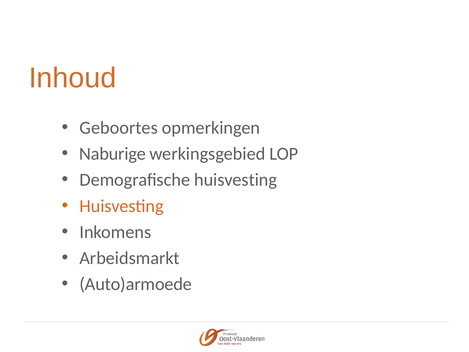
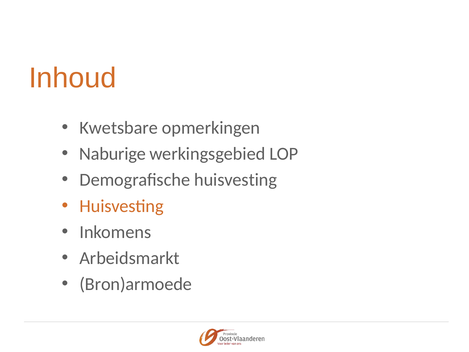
Geboortes: Geboortes -> Kwetsbare
Auto)armoede: Auto)armoede -> Bron)armoede
